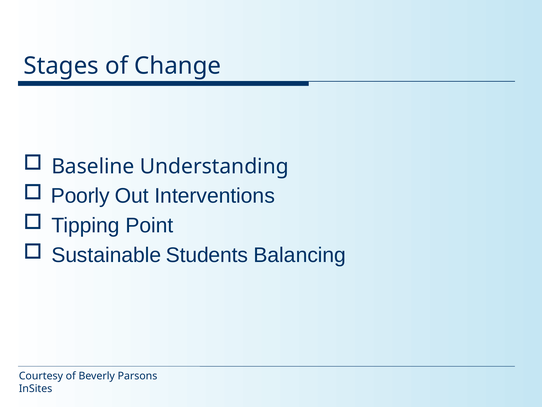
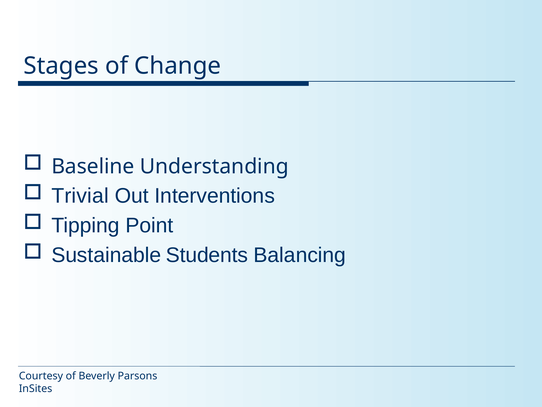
Poorly: Poorly -> Trivial
